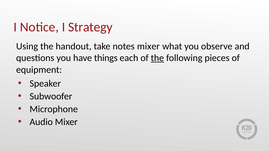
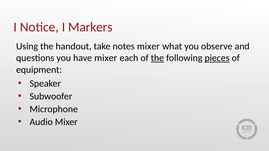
Strategy: Strategy -> Markers
have things: things -> mixer
pieces underline: none -> present
